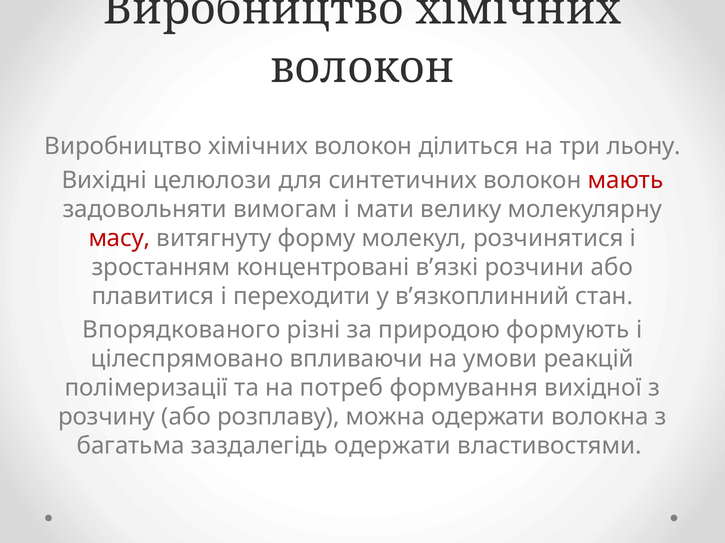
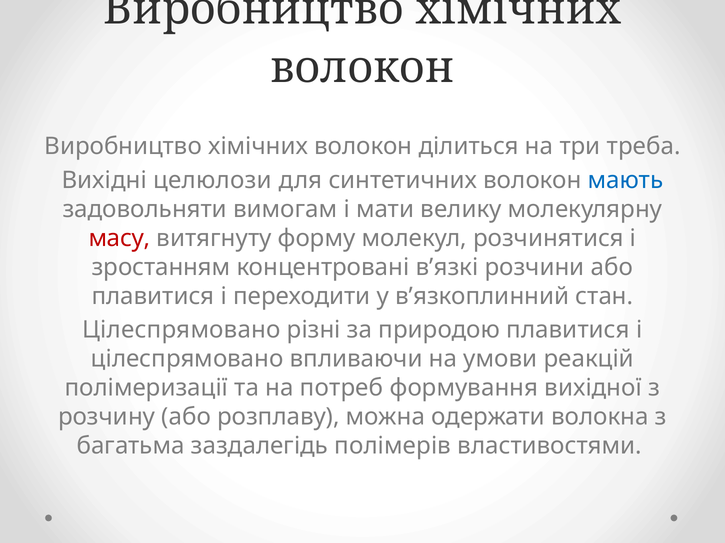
льону: льону -> треба
мають colour: red -> blue
Впорядкованого at (181, 330): Впорядкованого -> Цілеспрямовано
природою формують: формують -> плавитися
заздалегідь одержати: одержати -> полімерів
